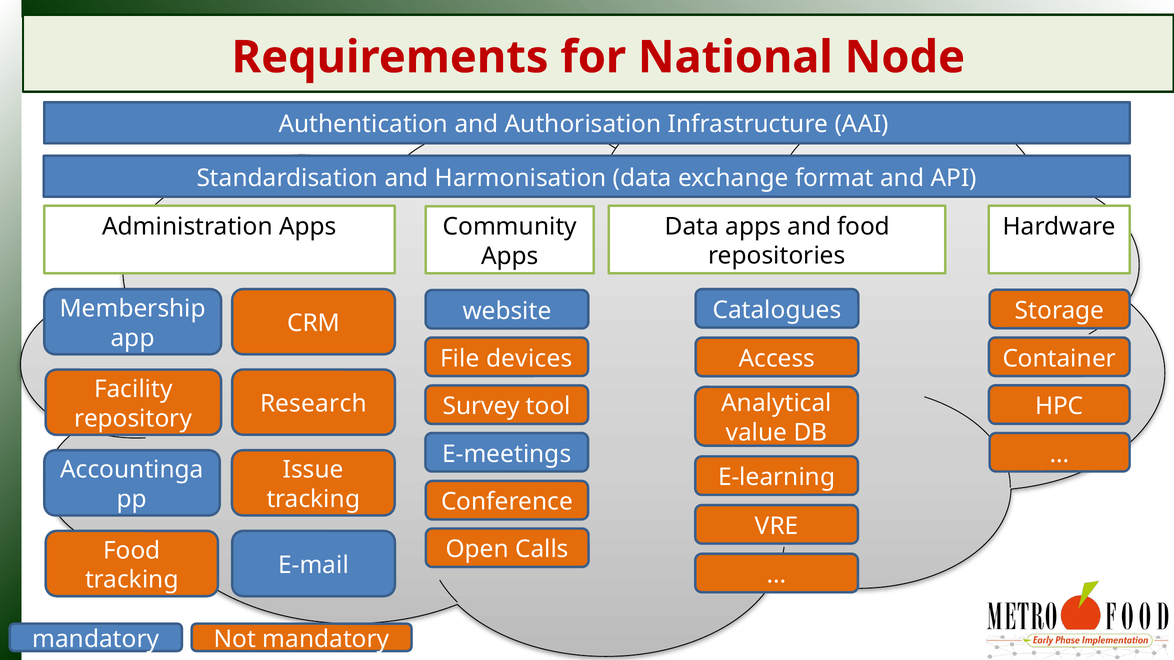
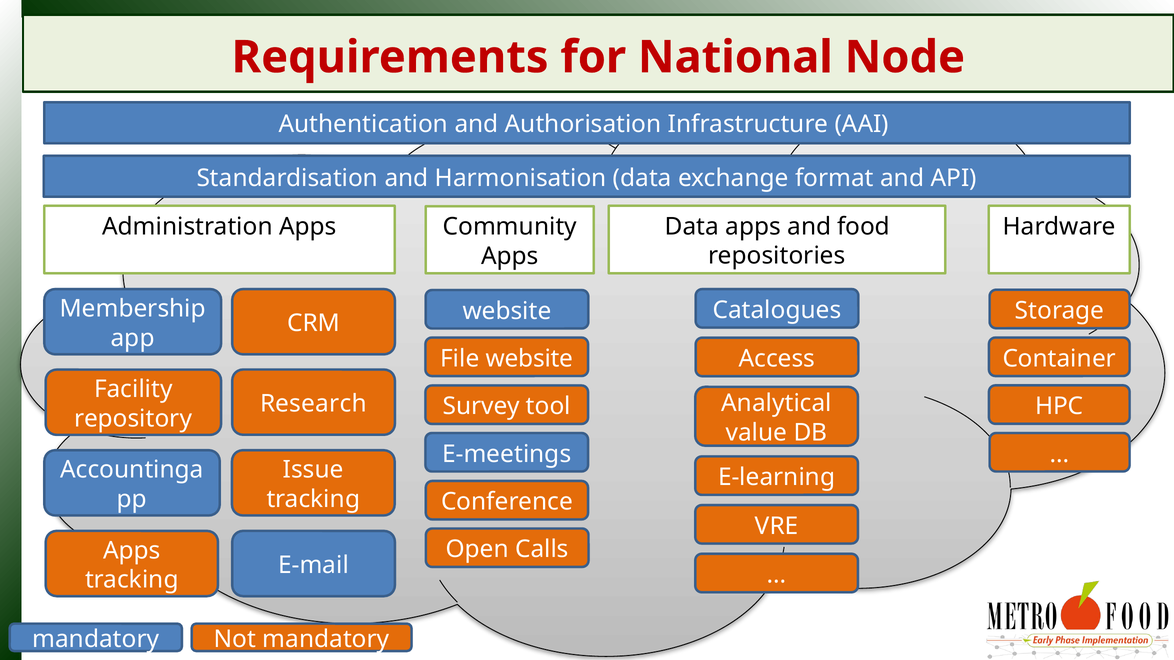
File devices: devices -> website
Food at (132, 551): Food -> Apps
